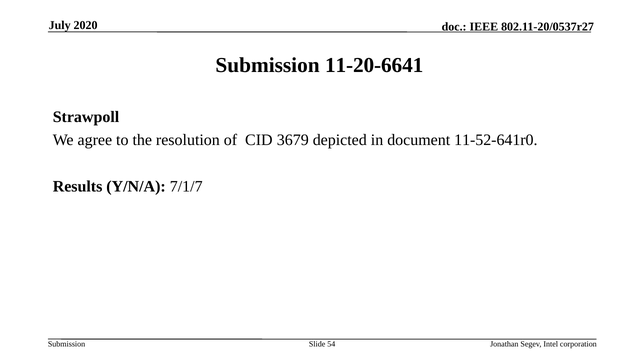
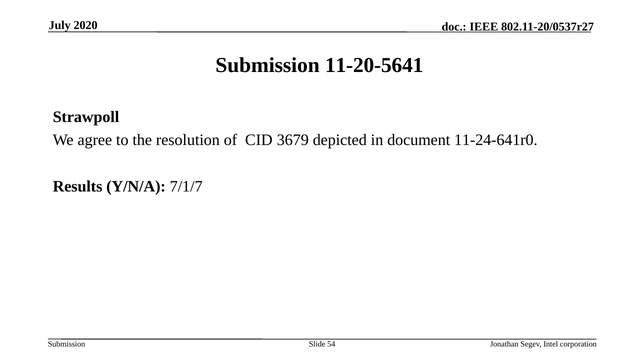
11-20-6641: 11-20-6641 -> 11-20-5641
11-52-641r0: 11-52-641r0 -> 11-24-641r0
